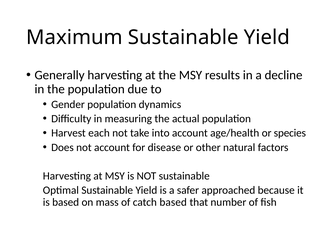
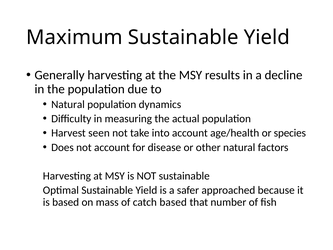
Gender at (68, 104): Gender -> Natural
each: each -> seen
